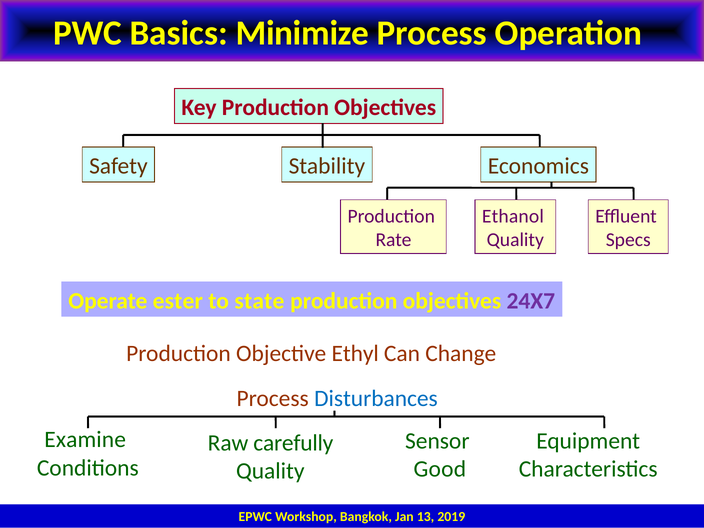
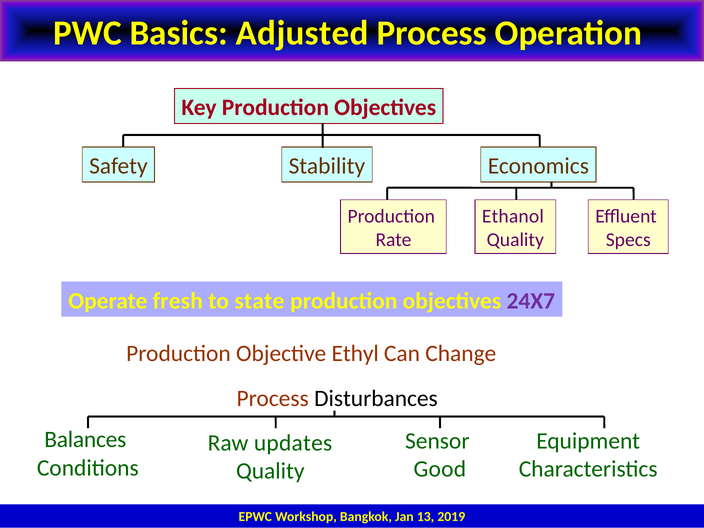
Minimize: Minimize -> Adjusted
ester: ester -> fresh
Disturbances colour: blue -> black
Examine: Examine -> Balances
carefully: carefully -> updates
